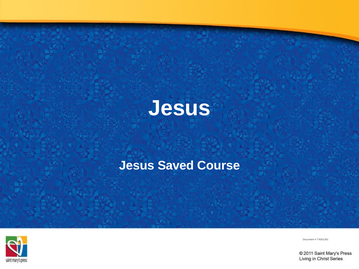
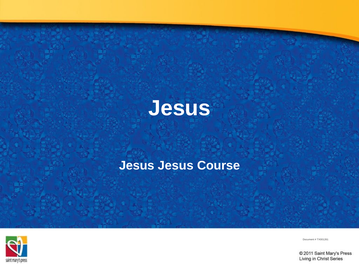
Saved at (176, 166): Saved -> Jesus
